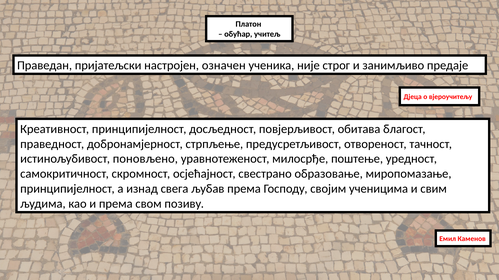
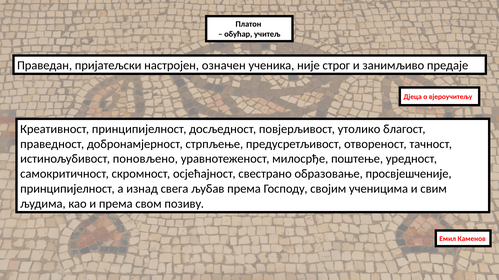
обитава: обитава -> утолико
миропомазање: миропомазање -> просвјешченије
